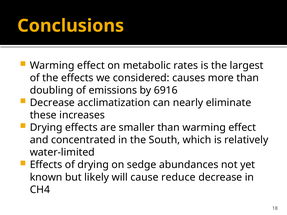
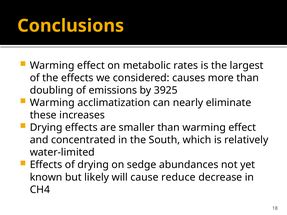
6916: 6916 -> 3925
Decrease at (52, 103): Decrease -> Warming
